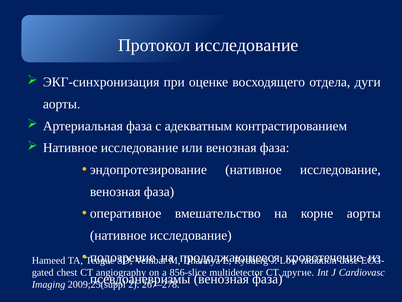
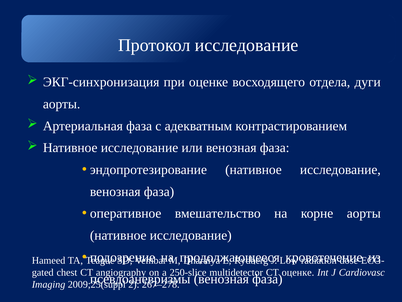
856-slice: 856-slice -> 250-slice
другие at (298, 272): другие -> оценке
